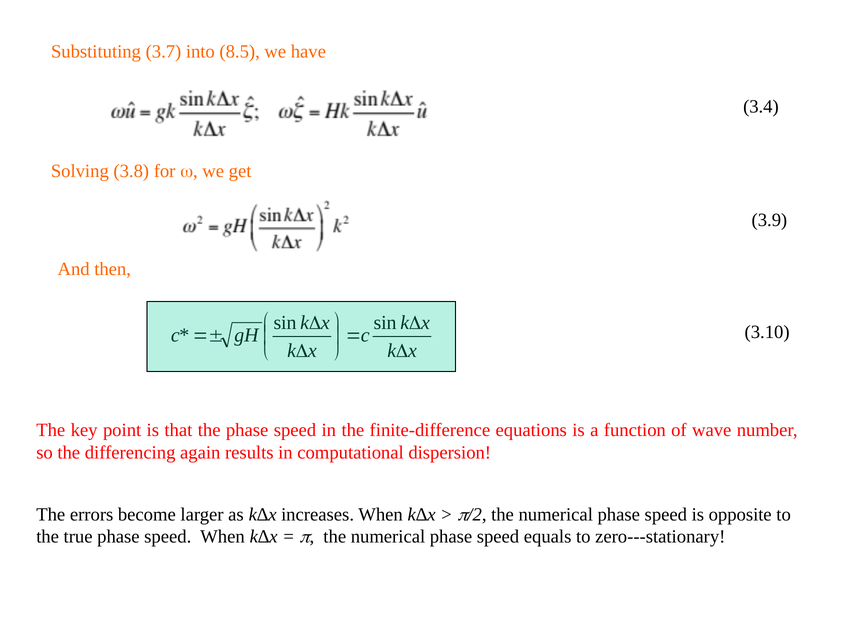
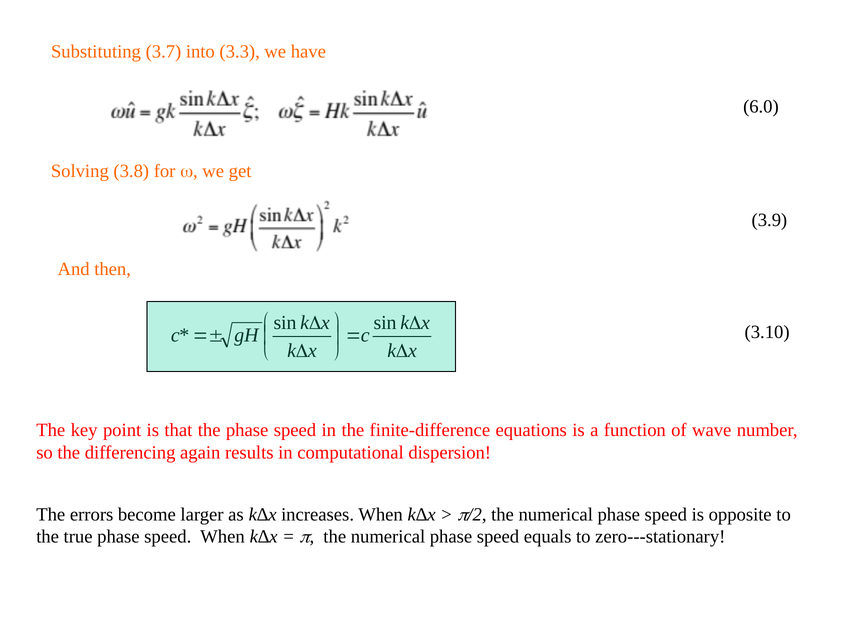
8.5: 8.5 -> 3.3
3.4: 3.4 -> 6.0
